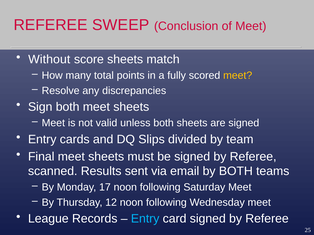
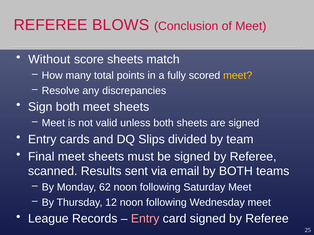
SWEEP: SWEEP -> BLOWS
17: 17 -> 62
Entry at (145, 219) colour: light blue -> pink
